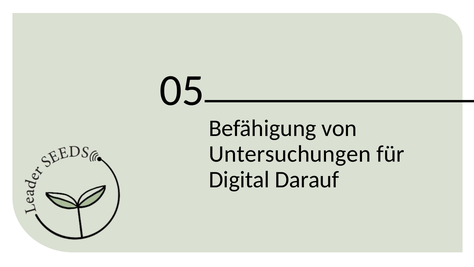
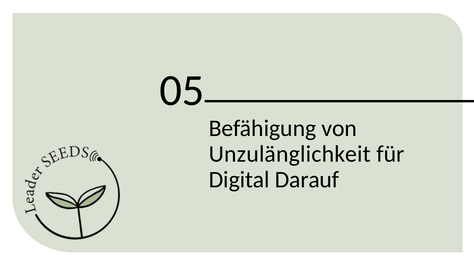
Untersuchungen: Untersuchungen -> Unzulänglichkeit
